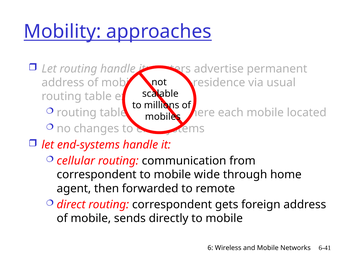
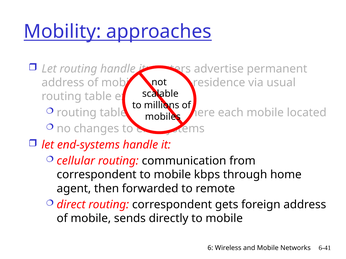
wide: wide -> kbps
